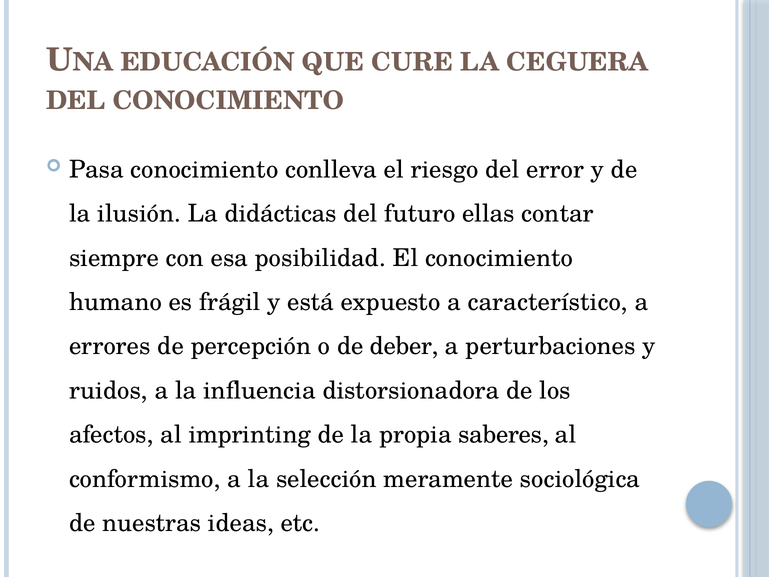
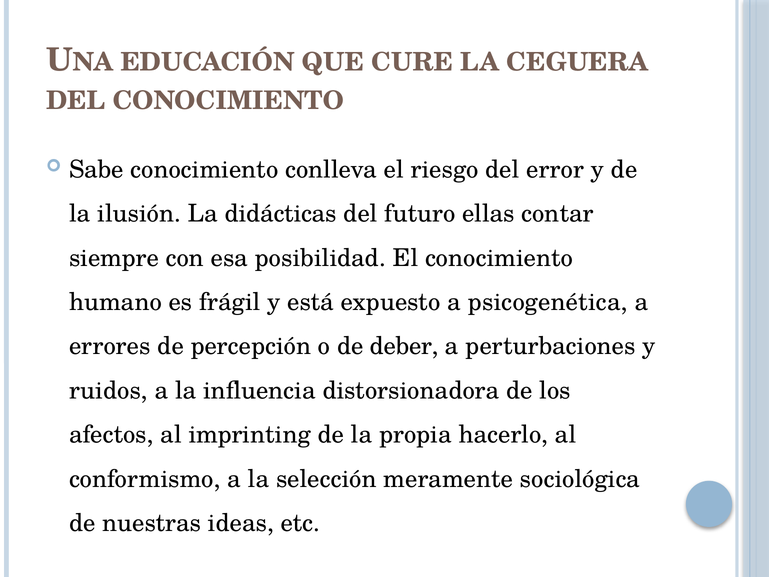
Pasa: Pasa -> Sabe
característico: característico -> psicogenética
saberes: saberes -> hacerlo
